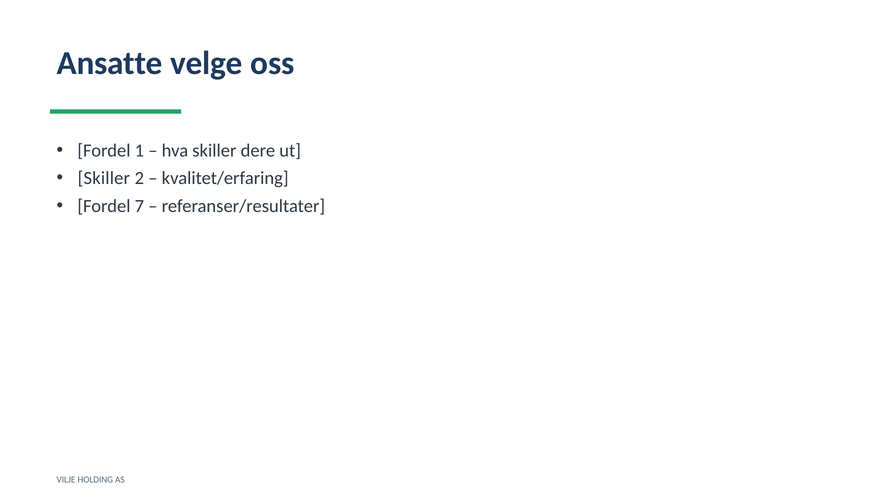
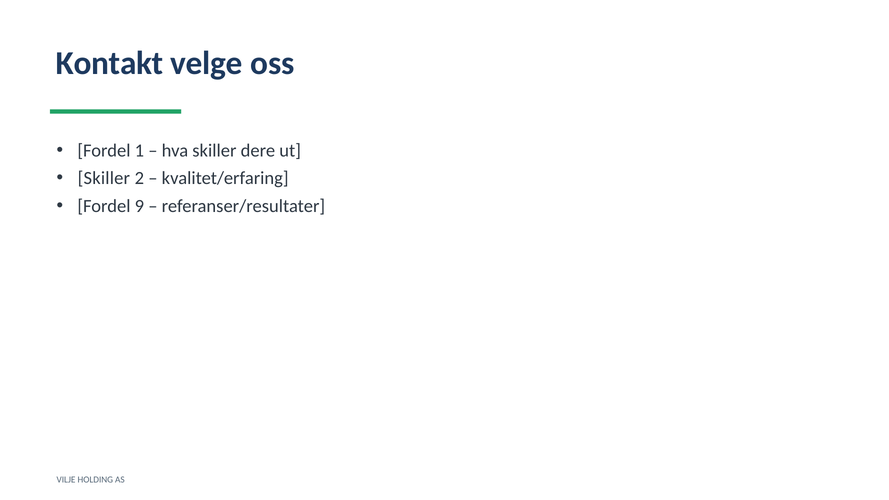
Ansatte: Ansatte -> Kontakt
7: 7 -> 9
